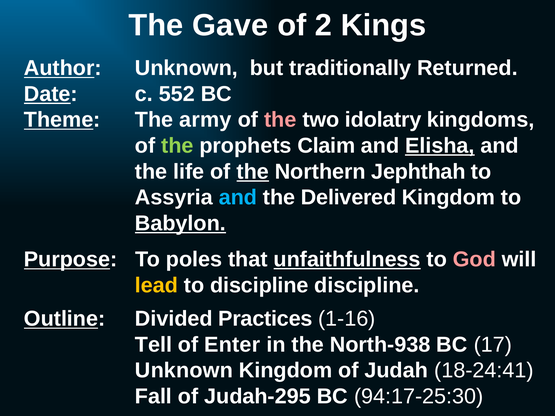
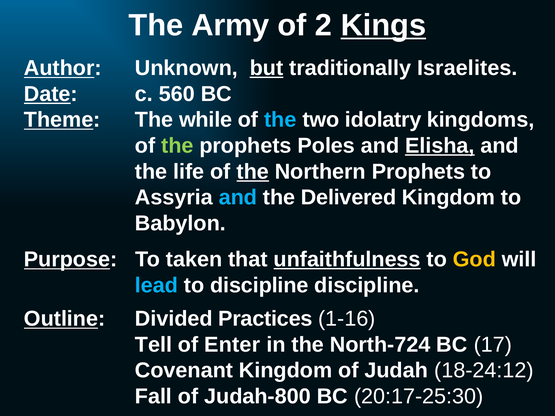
Gave: Gave -> Army
Kings underline: none -> present
but underline: none -> present
Returned: Returned -> Israelites
552: 552 -> 560
army: army -> while
the at (280, 120) colour: pink -> light blue
Claim: Claim -> Poles
Northern Jephthah: Jephthah -> Prophets
Babylon underline: present -> none
poles: poles -> taken
God colour: pink -> yellow
lead colour: yellow -> light blue
North-938: North-938 -> North-724
Unknown at (184, 371): Unknown -> Covenant
18-24:41: 18-24:41 -> 18-24:12
Judah-295: Judah-295 -> Judah-800
94:17-25:30: 94:17-25:30 -> 20:17-25:30
